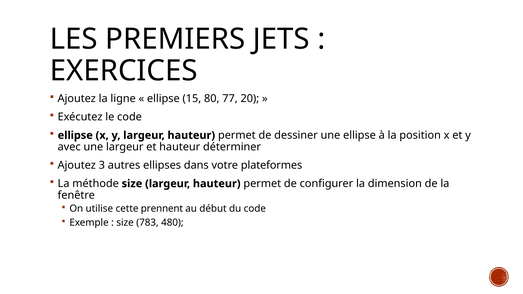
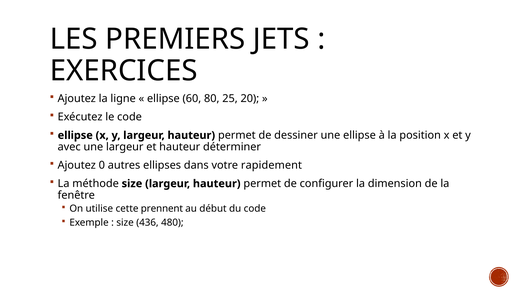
15: 15 -> 60
77: 77 -> 25
3: 3 -> 0
plateformes: plateformes -> rapidement
783: 783 -> 436
